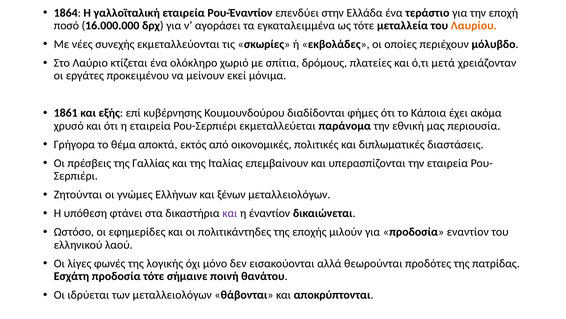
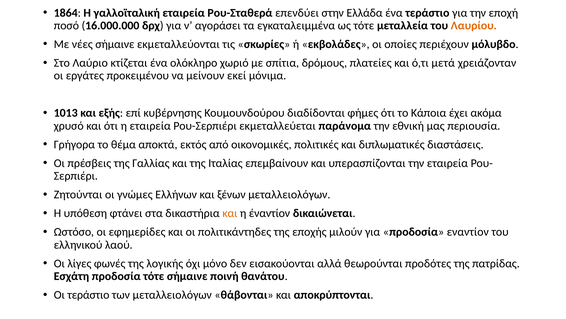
Ρου-Έναντίον: Ρου-Έναντίον -> Ρου-Σταθερά
νέες συνεχής: συνεχής -> σήμαινε
1861: 1861 -> 1013
και at (230, 213) colour: purple -> orange
Οι ιδρύεται: ιδρύεται -> τεράστιο
